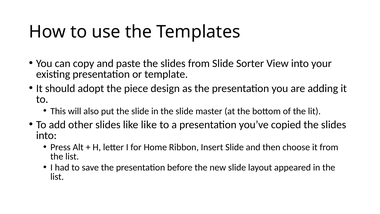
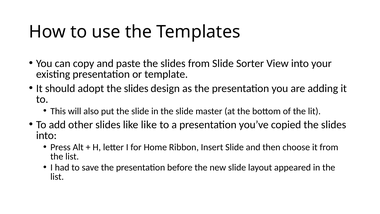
adopt the piece: piece -> slides
